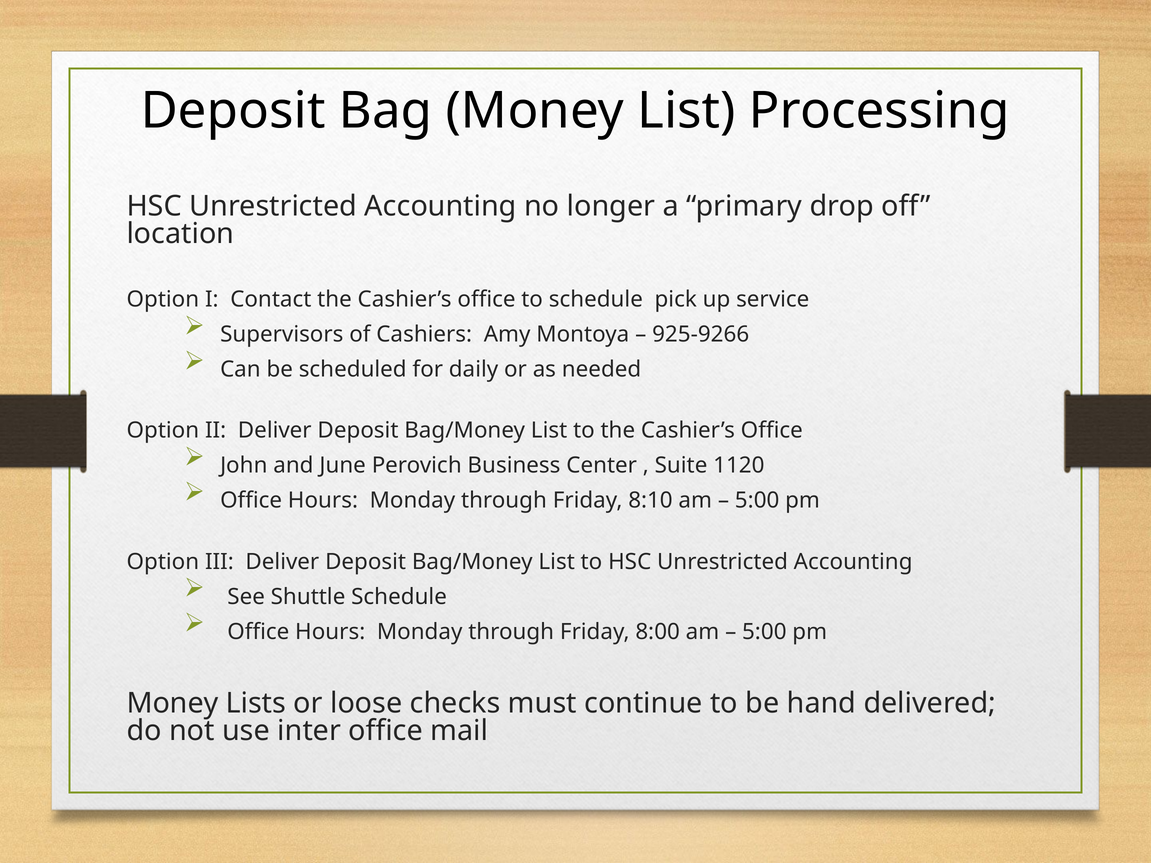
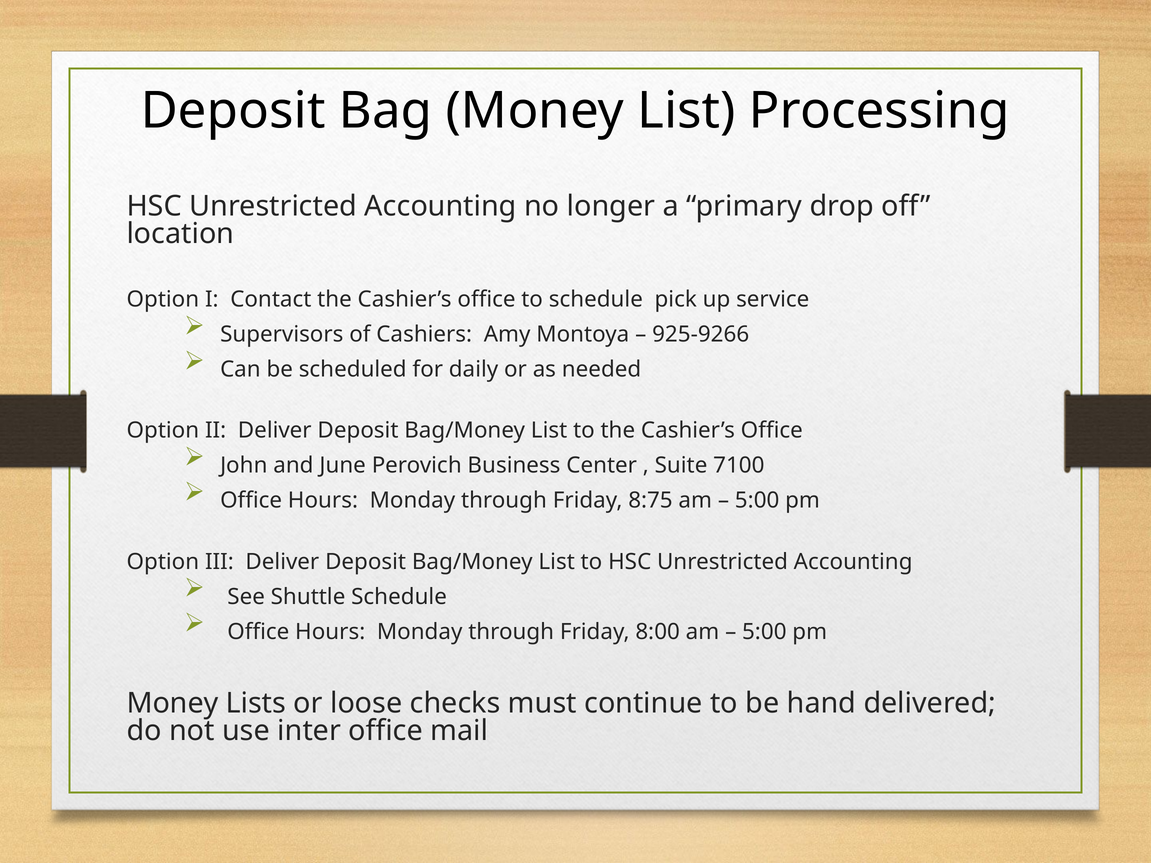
1120: 1120 -> 7100
8:10: 8:10 -> 8:75
